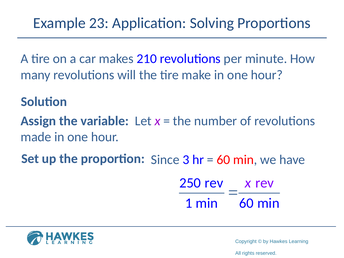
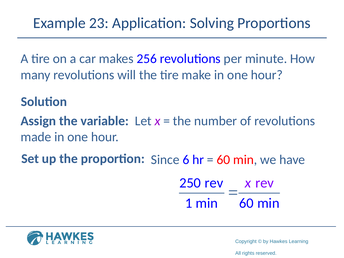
210: 210 -> 256
3: 3 -> 6
